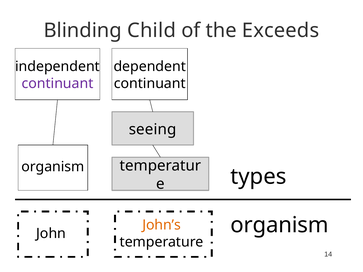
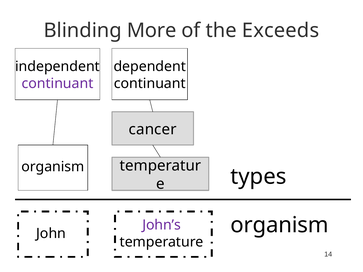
Child: Child -> More
seeing: seeing -> cancer
John’s colour: orange -> purple
